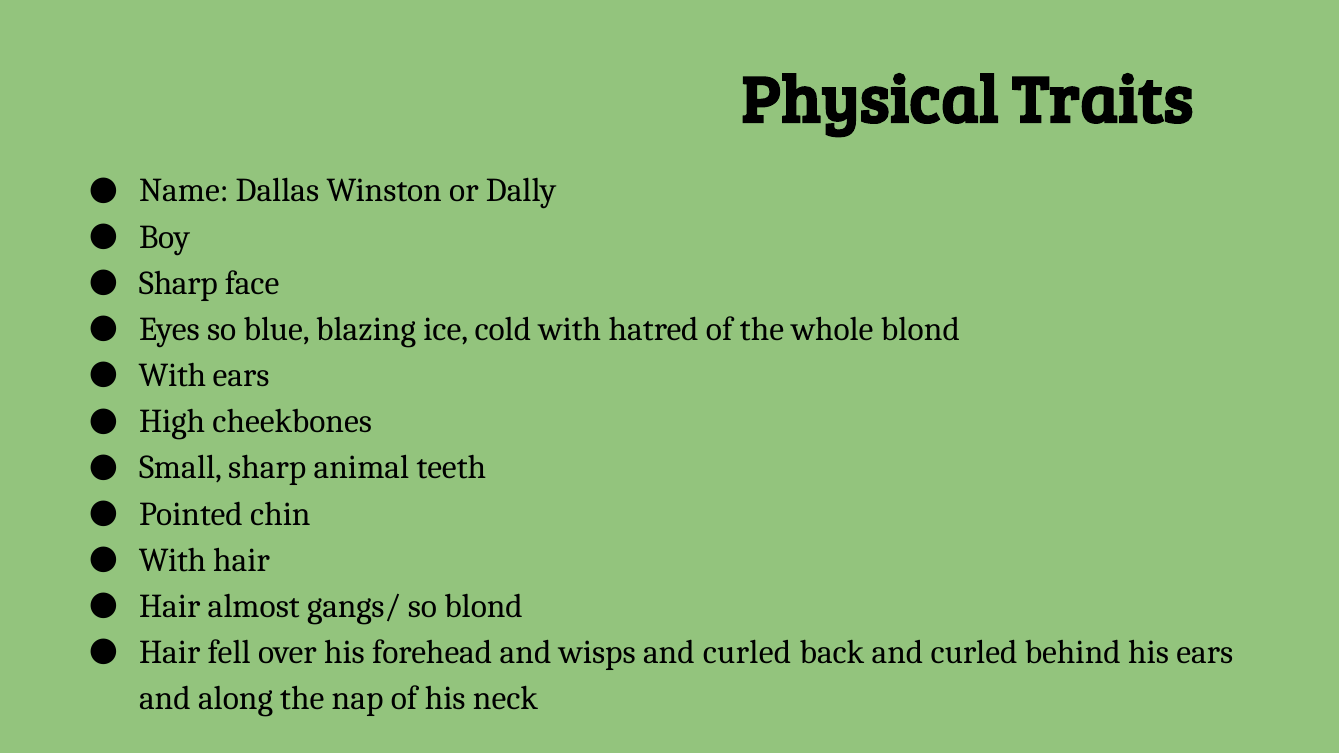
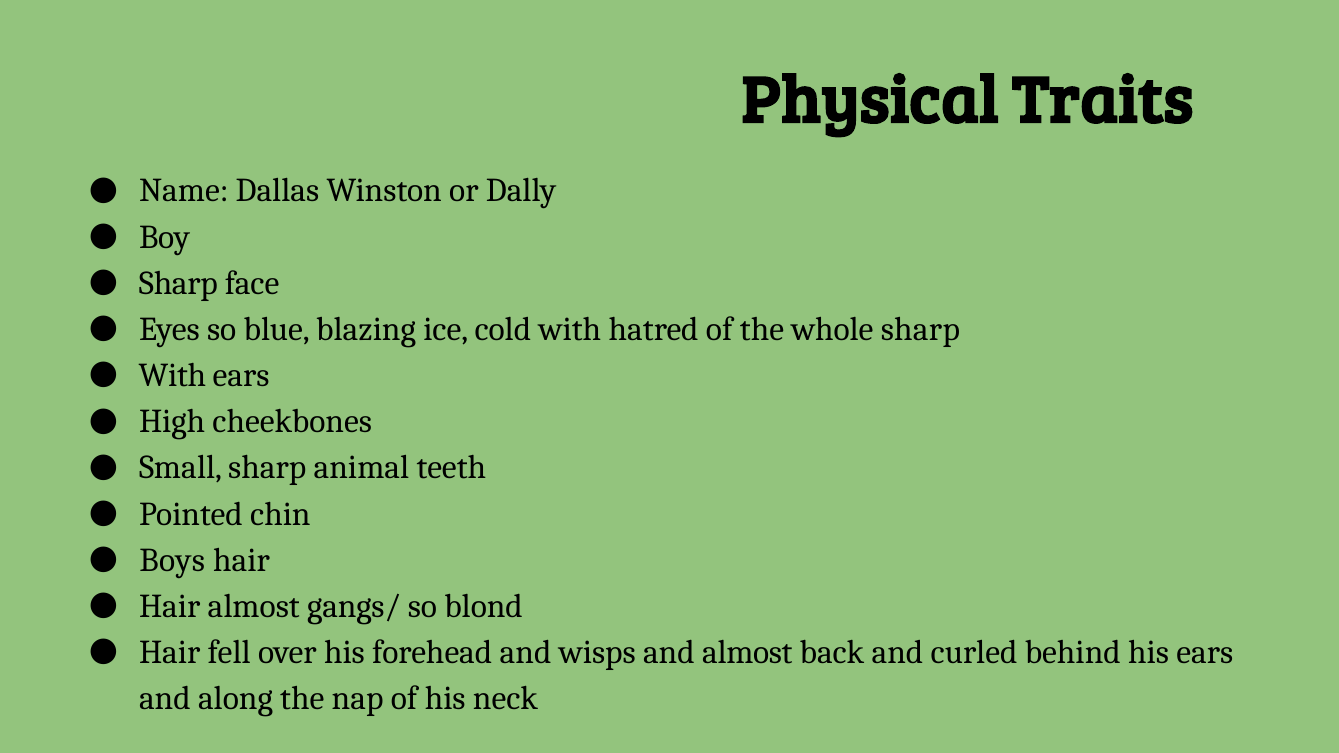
whole blond: blond -> sharp
With at (173, 560): With -> Boys
wisps and curled: curled -> almost
